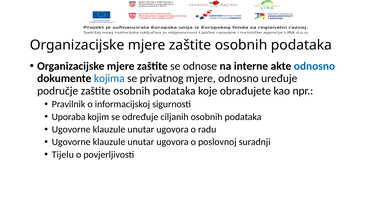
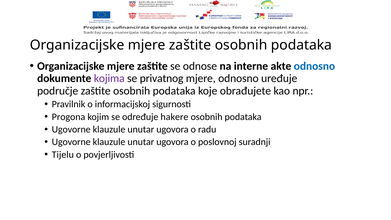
kojima colour: blue -> purple
Uporaba: Uporaba -> Progona
ciljanih: ciljanih -> hakere
